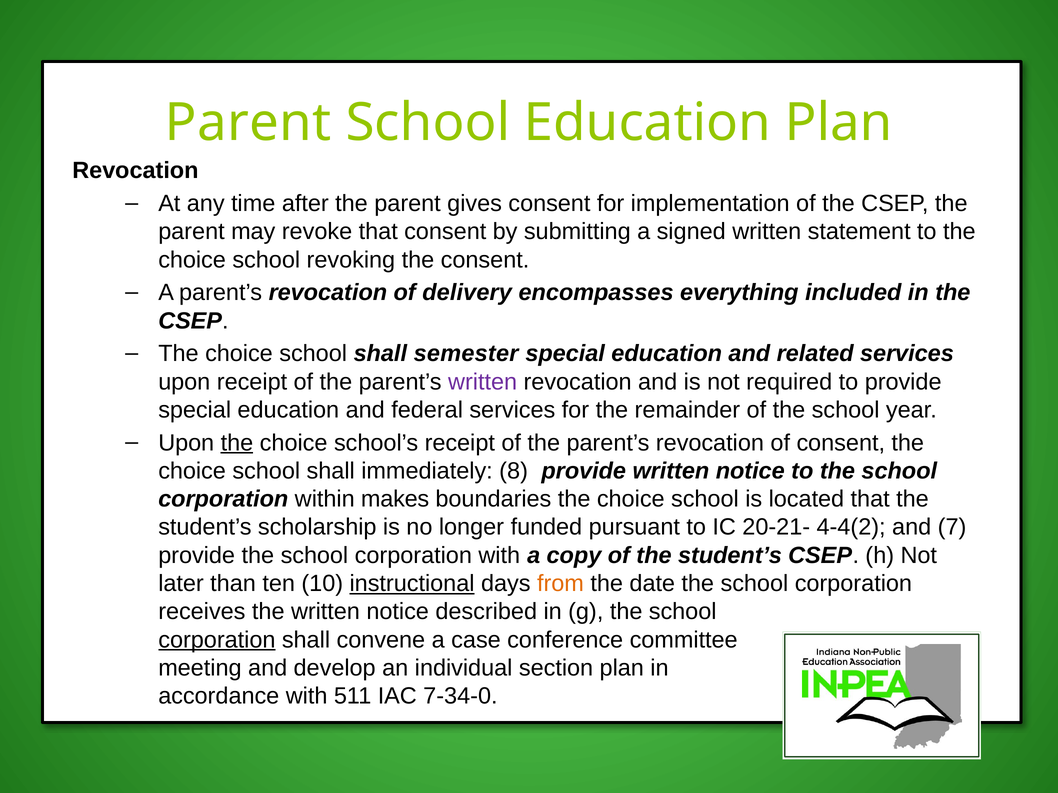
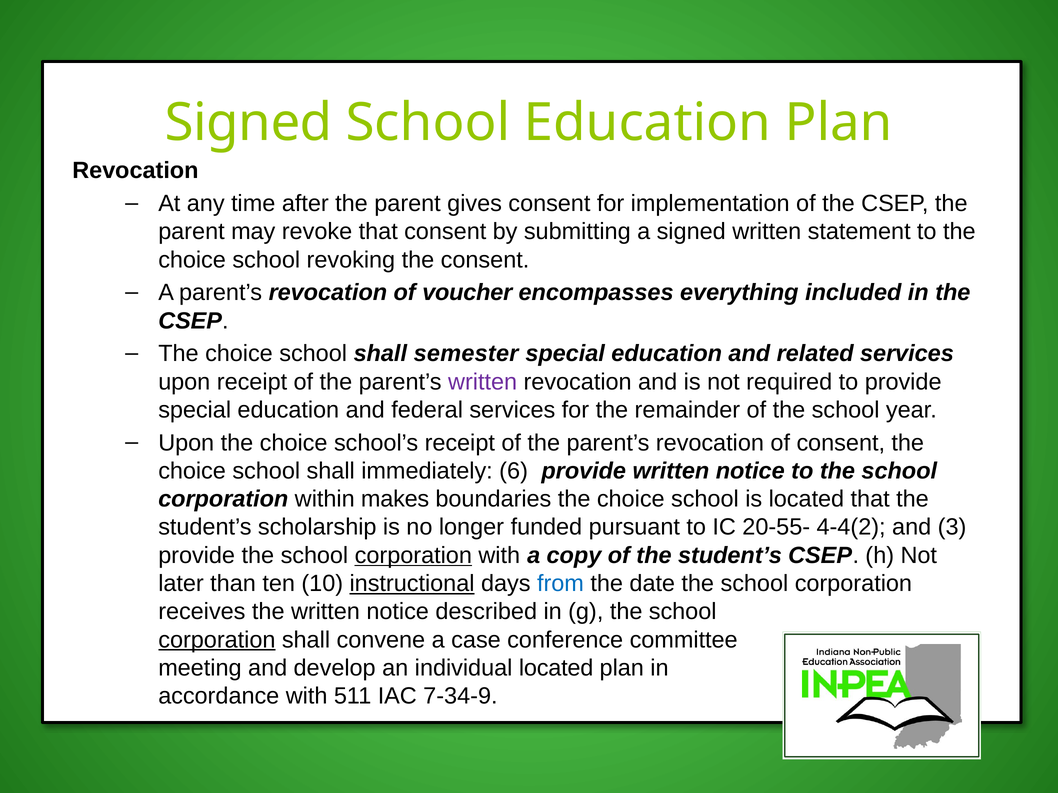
Parent at (248, 123): Parent -> Signed
delivery: delivery -> voucher
the at (237, 443) underline: present -> none
8: 8 -> 6
20-21-: 20-21- -> 20-55-
7: 7 -> 3
corporation at (413, 556) underline: none -> present
from colour: orange -> blue
individual section: section -> located
7-34-0: 7-34-0 -> 7-34-9
